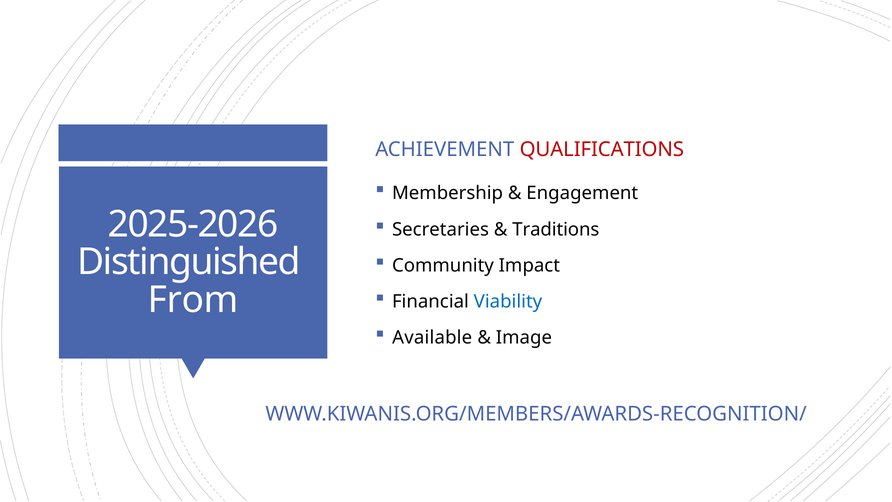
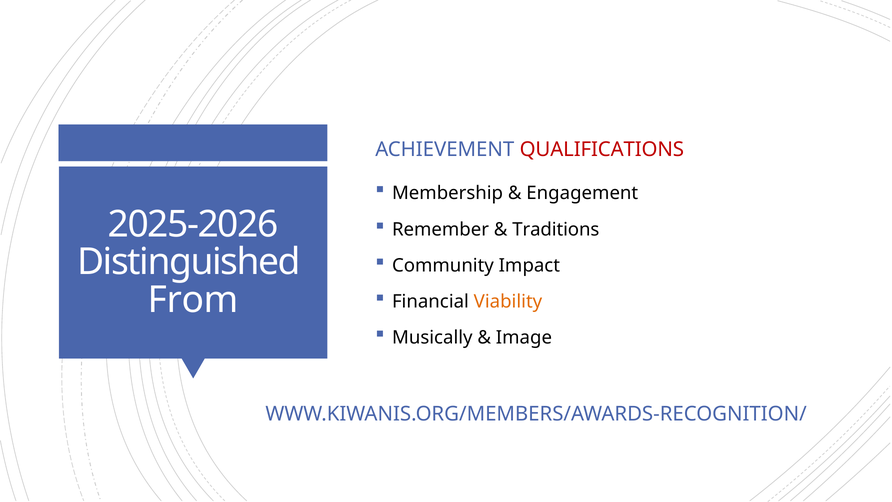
Secretaries: Secretaries -> Remember
Viability colour: blue -> orange
Available: Available -> Musically
